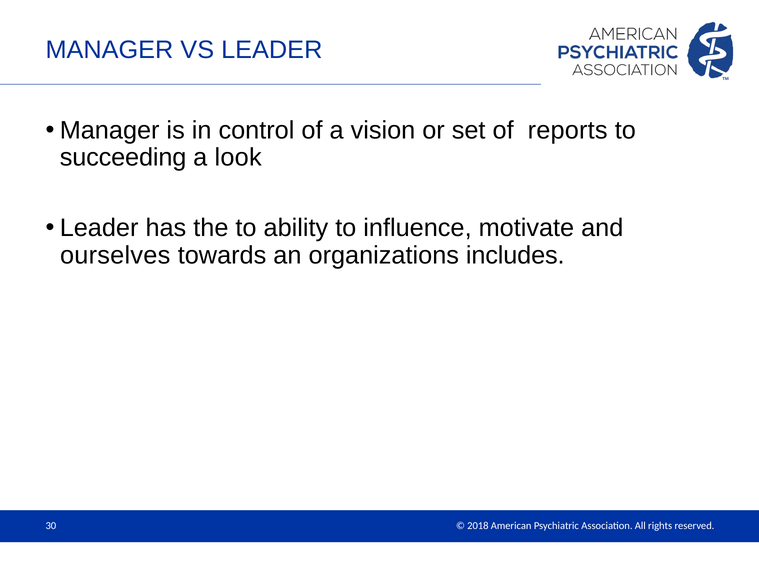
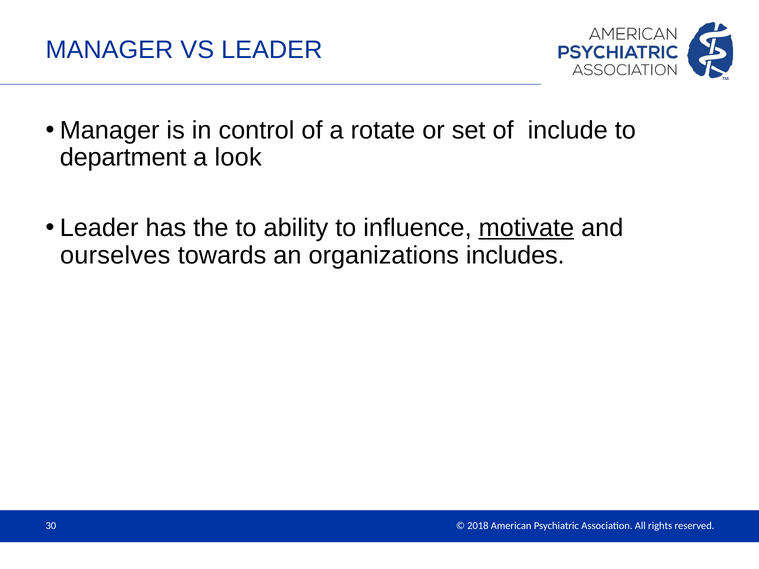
vision: vision -> rotate
reports: reports -> include
succeeding: succeeding -> department
motivate underline: none -> present
